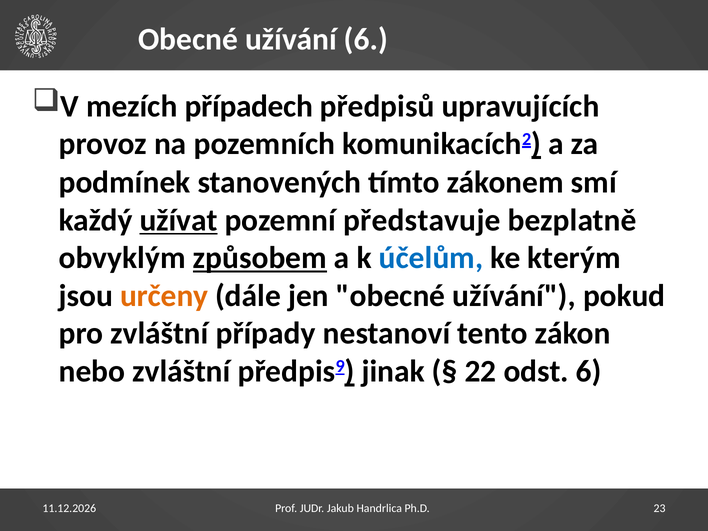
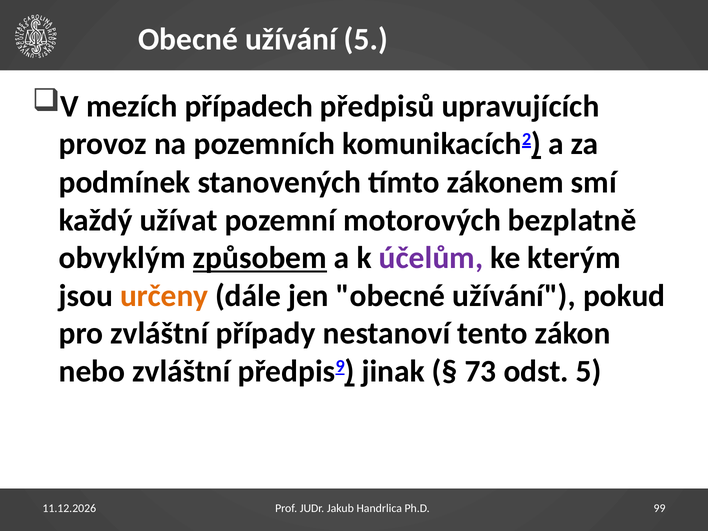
užívání 6: 6 -> 5
užívat underline: present -> none
představuje: představuje -> motorových
účelům colour: blue -> purple
22: 22 -> 73
odst 6: 6 -> 5
23: 23 -> 99
